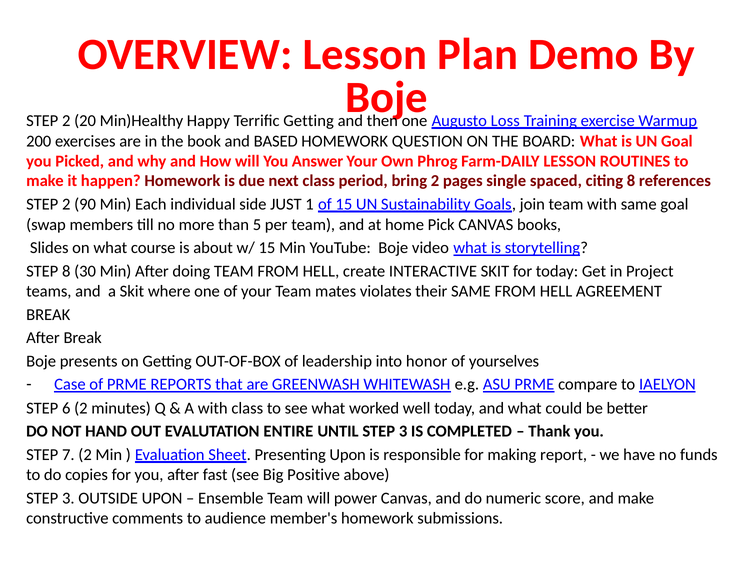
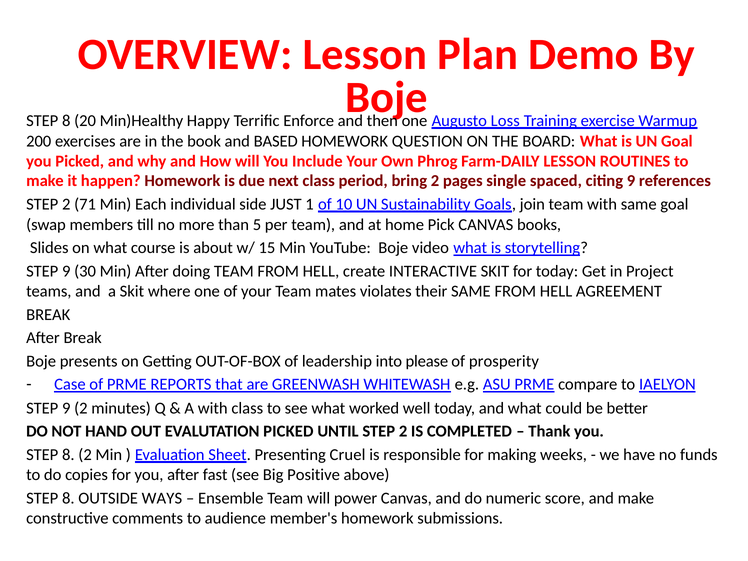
2 at (66, 121): 2 -> 8
Terrific Getting: Getting -> Enforce
Answer: Answer -> Include
citing 8: 8 -> 9
90: 90 -> 71
of 15: 15 -> 10
8 at (66, 272): 8 -> 9
honor: honor -> please
yourselves: yourselves -> prosperity
6 at (66, 408): 6 -> 9
EVALUTATION ENTIRE: ENTIRE -> PICKED
UNTIL STEP 3: 3 -> 2
7 at (68, 455): 7 -> 8
Presenting Upon: Upon -> Cruel
report: report -> weeks
3 at (68, 498): 3 -> 8
OUTSIDE UPON: UPON -> WAYS
